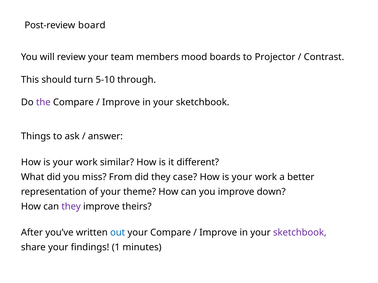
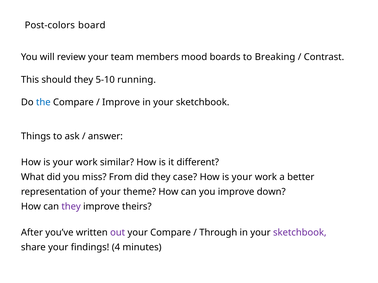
Post-review: Post-review -> Post-colors
Projector: Projector -> Breaking
should turn: turn -> they
through: through -> running
the colour: purple -> blue
out colour: blue -> purple
Improve at (218, 233): Improve -> Through
1: 1 -> 4
